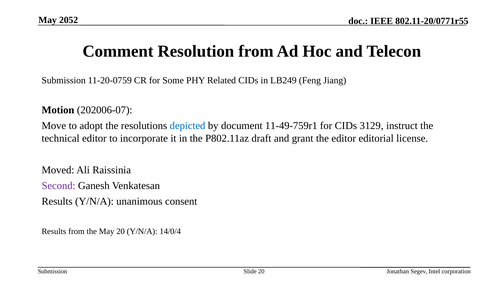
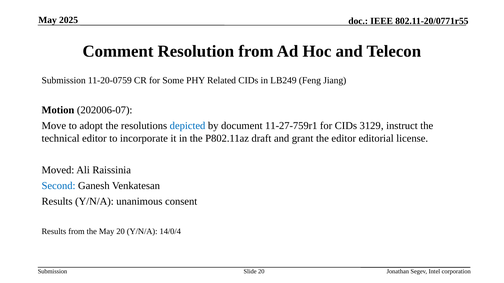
2052: 2052 -> 2025
11-49-759r1: 11-49-759r1 -> 11-27-759r1
Second colour: purple -> blue
